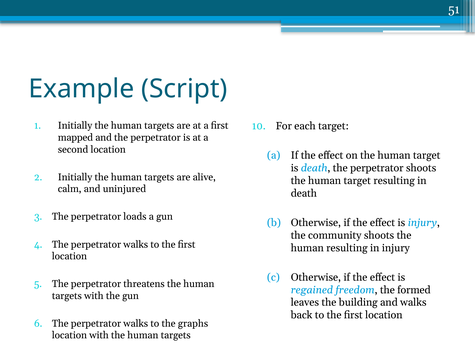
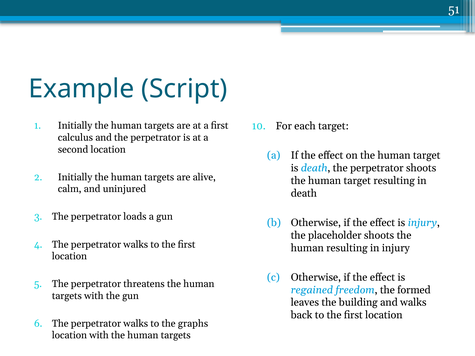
mapped: mapped -> calculus
community: community -> placeholder
